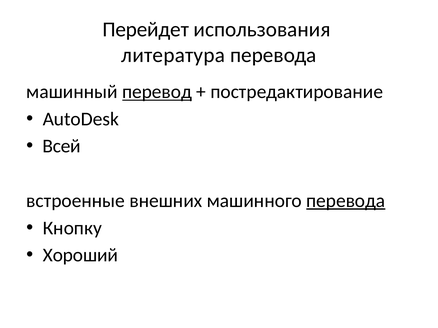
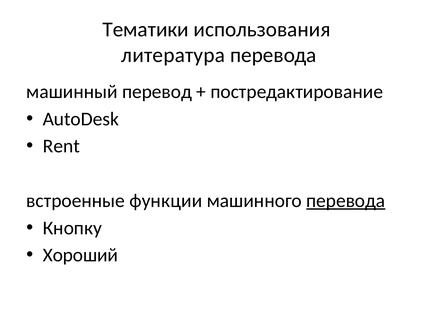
Перейдет: Перейдет -> Тематики
перевод underline: present -> none
Всей: Всей -> Rent
внешних: внешних -> функции
